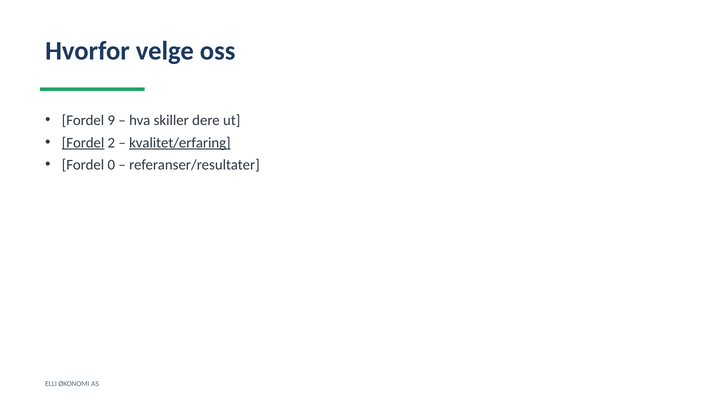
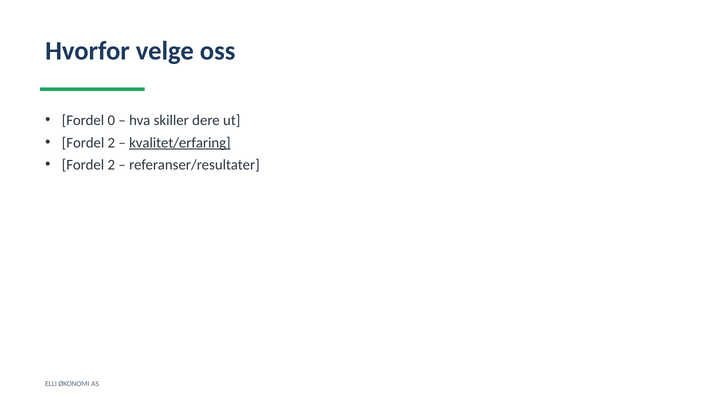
9: 9 -> 0
Fordel at (83, 142) underline: present -> none
0 at (111, 165): 0 -> 2
